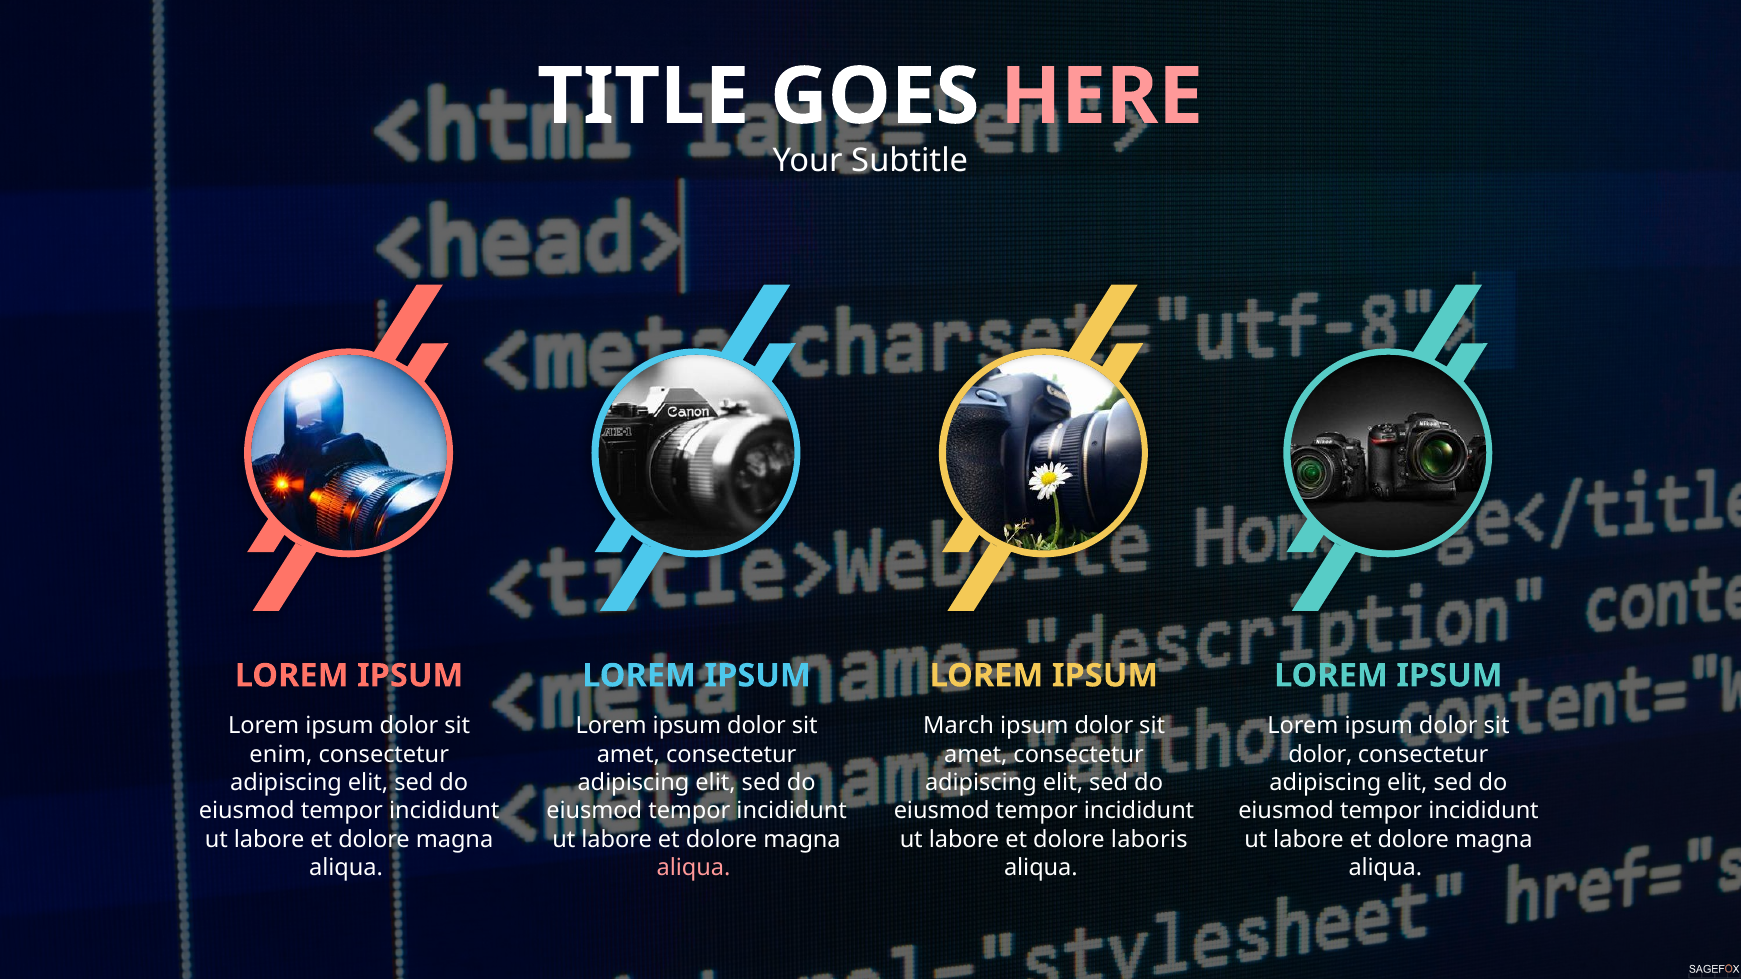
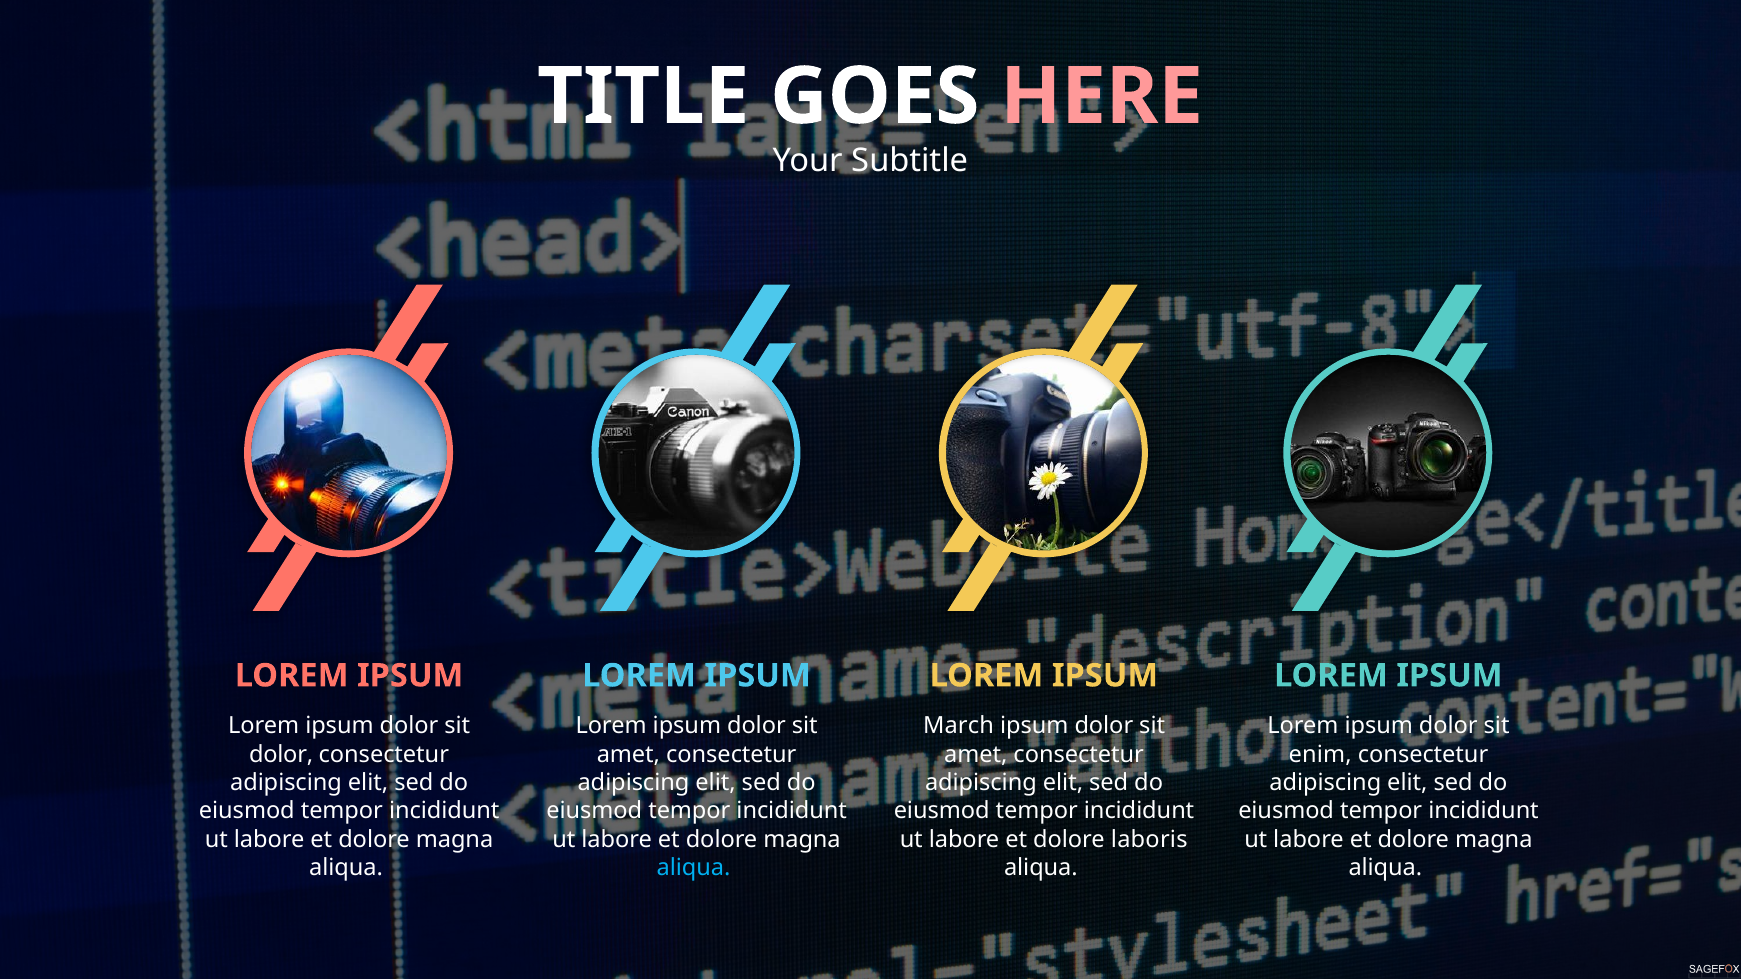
enim at (281, 755): enim -> dolor
dolor at (1320, 755): dolor -> enim
aliqua at (694, 868) colour: pink -> light blue
